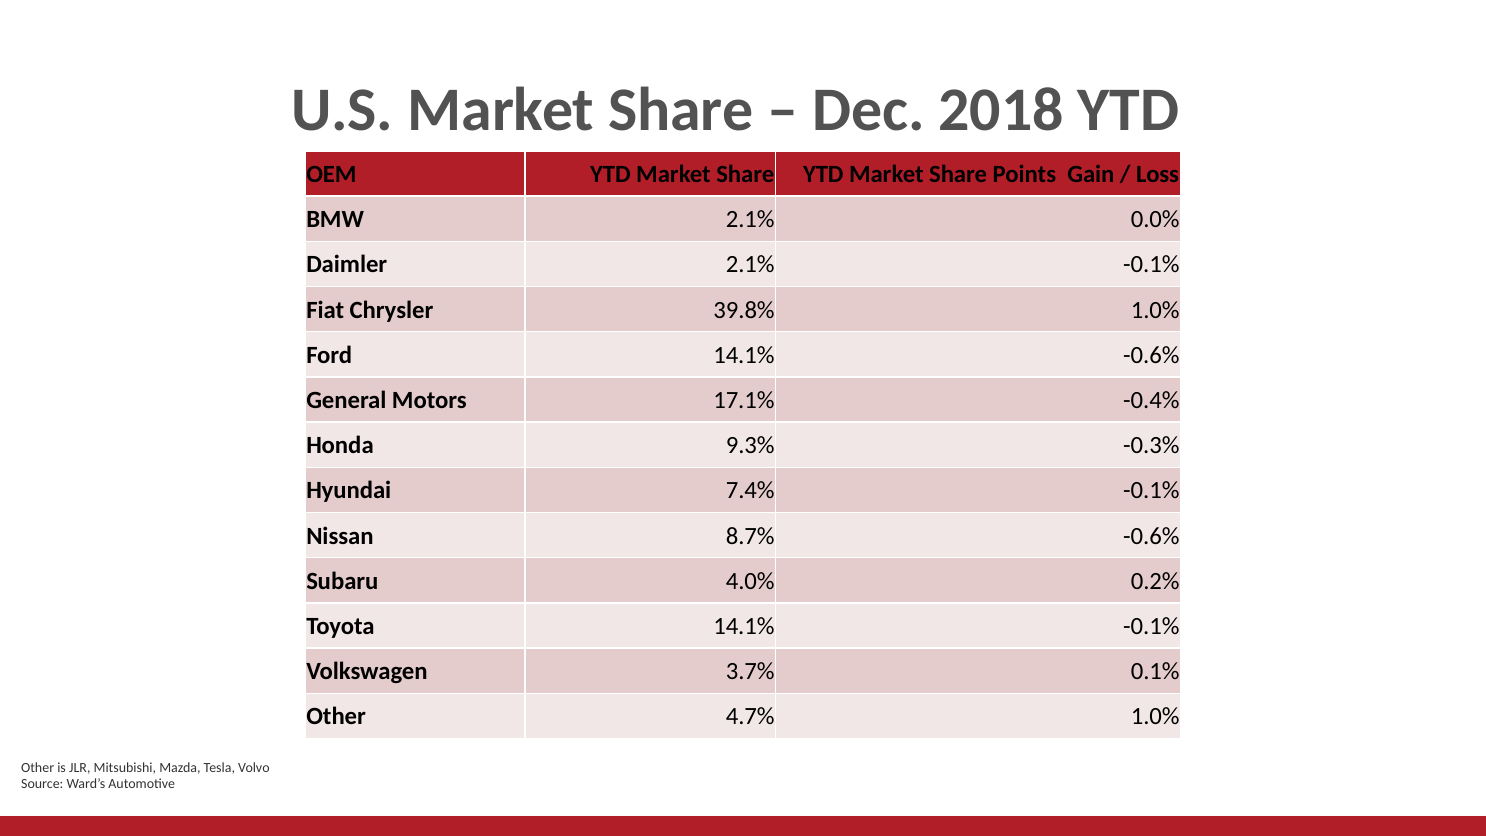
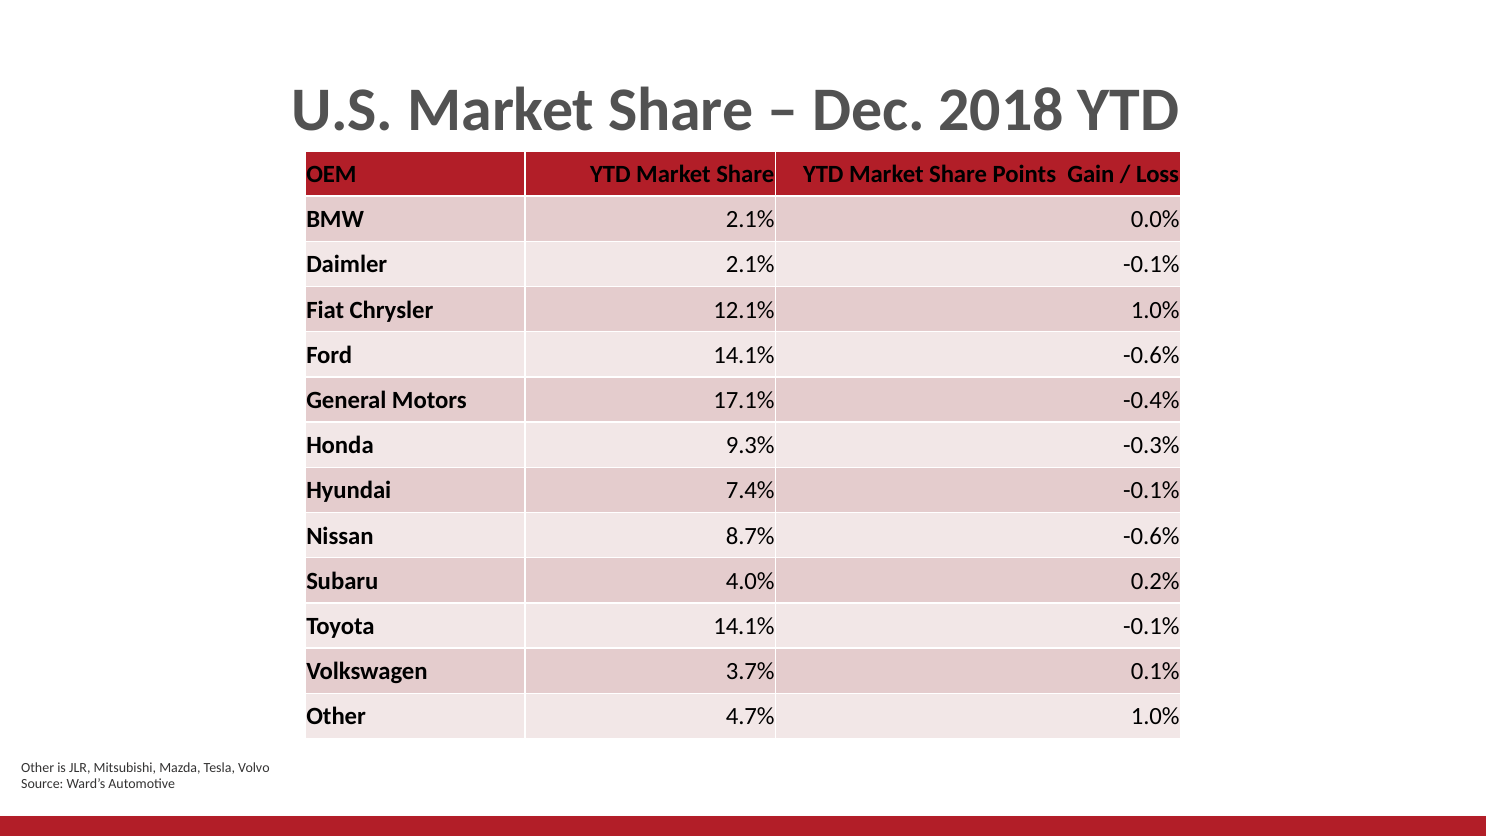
39.8%: 39.8% -> 12.1%
